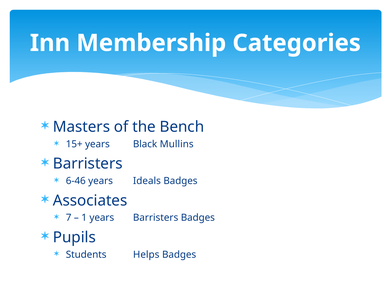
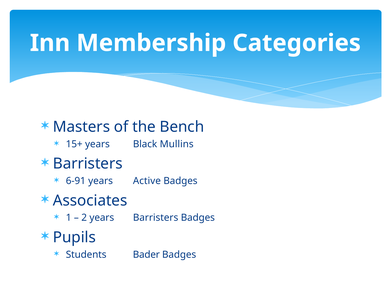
6-46: 6-46 -> 6-91
Ideals: Ideals -> Active
7: 7 -> 1
1: 1 -> 2
Helps: Helps -> Bader
